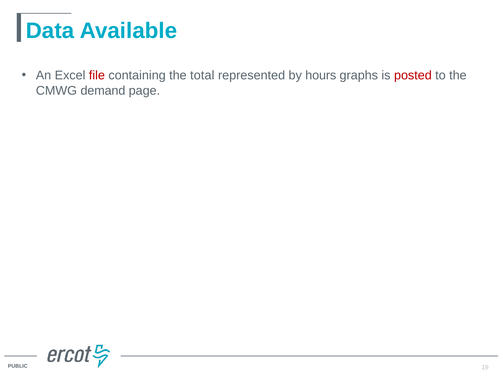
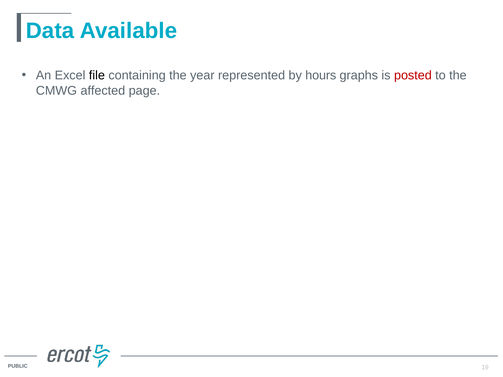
file colour: red -> black
total: total -> year
demand: demand -> affected
